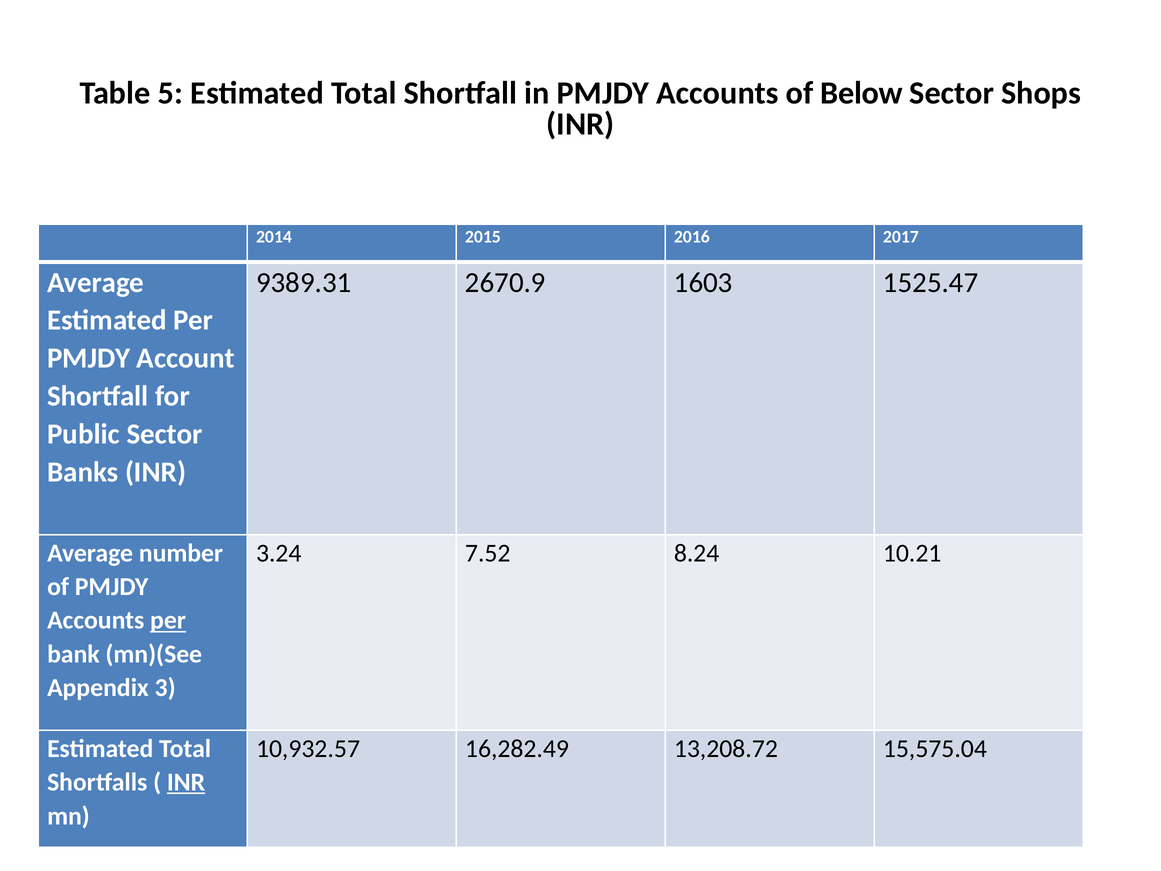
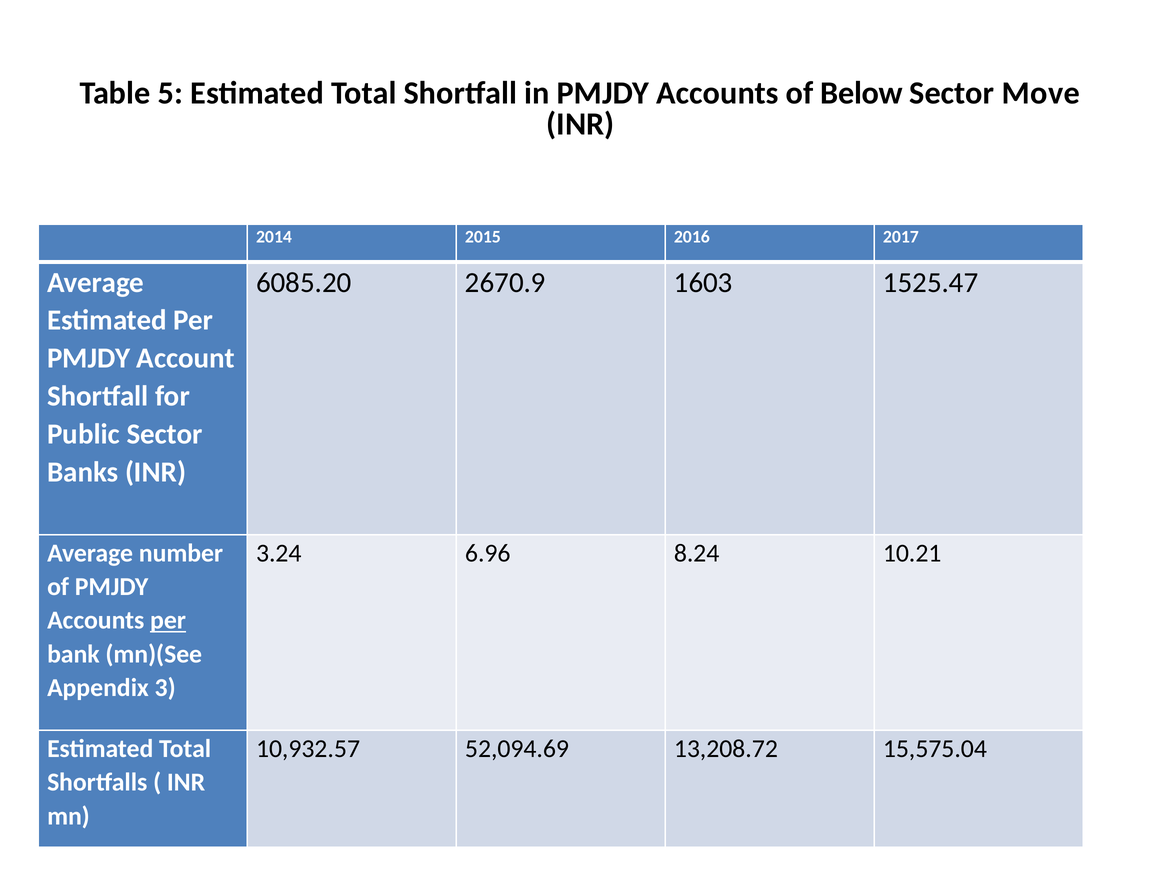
Shops: Shops -> Move
9389.31: 9389.31 -> 6085.20
7.52: 7.52 -> 6.96
16,282.49: 16,282.49 -> 52,094.69
INR at (186, 782) underline: present -> none
